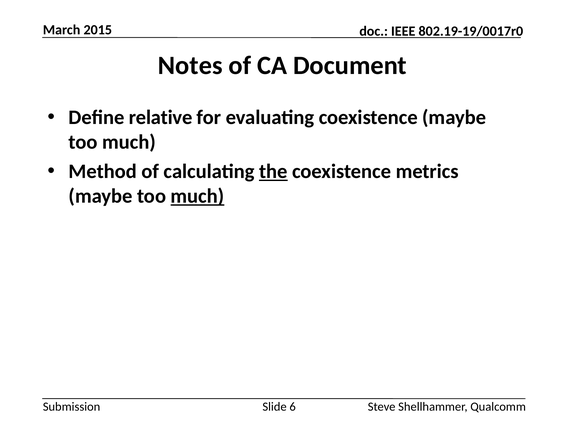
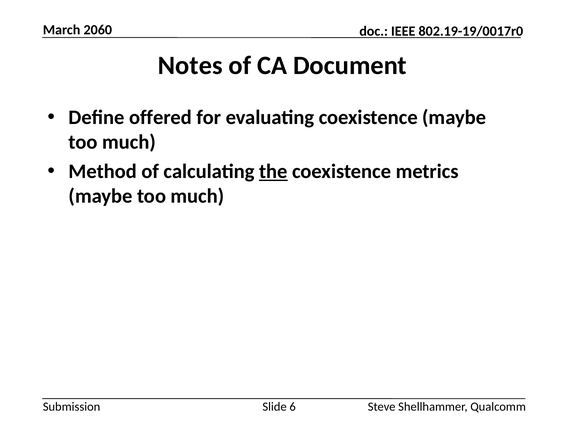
2015: 2015 -> 2060
relative: relative -> offered
much at (197, 196) underline: present -> none
